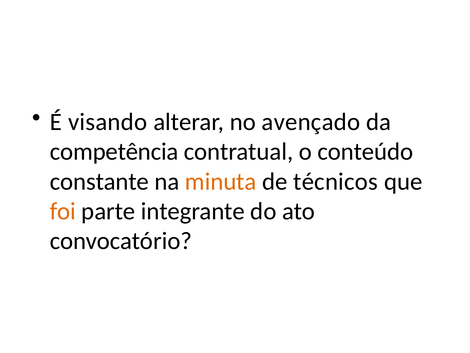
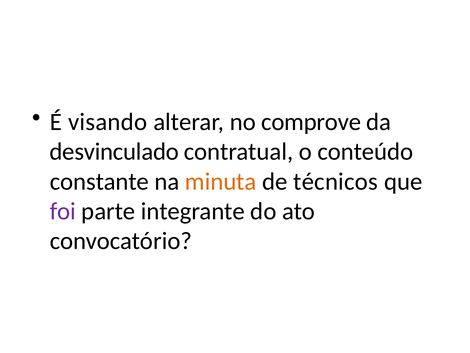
avençado: avençado -> comprove
competência: competência -> desvinculado
foi colour: orange -> purple
